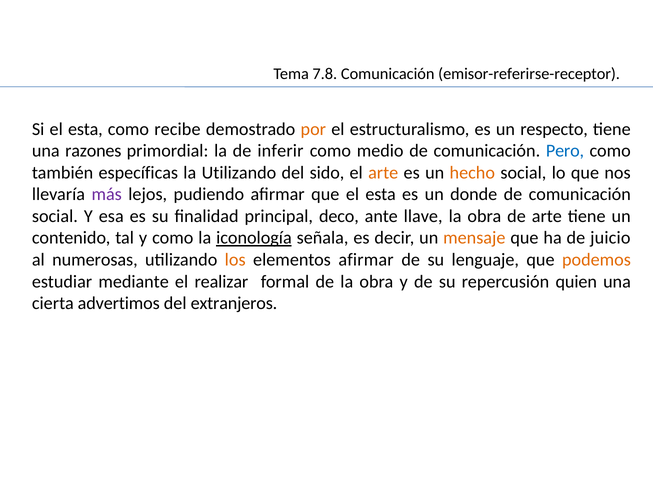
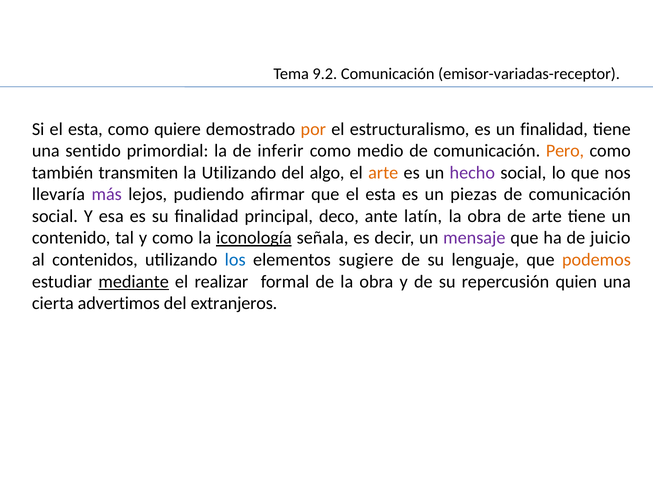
7.8: 7.8 -> 9.2
emisor-referirse-receptor: emisor-referirse-receptor -> emisor-variadas-receptor
recibe: recibe -> quiere
un respecto: respecto -> finalidad
razones: razones -> sentido
Pero colour: blue -> orange
específicas: específicas -> transmiten
sido: sido -> algo
hecho colour: orange -> purple
donde: donde -> piezas
llave: llave -> latín
mensaje colour: orange -> purple
numerosas: numerosas -> contenidos
los colour: orange -> blue
elementos afirmar: afirmar -> sugiere
mediante underline: none -> present
